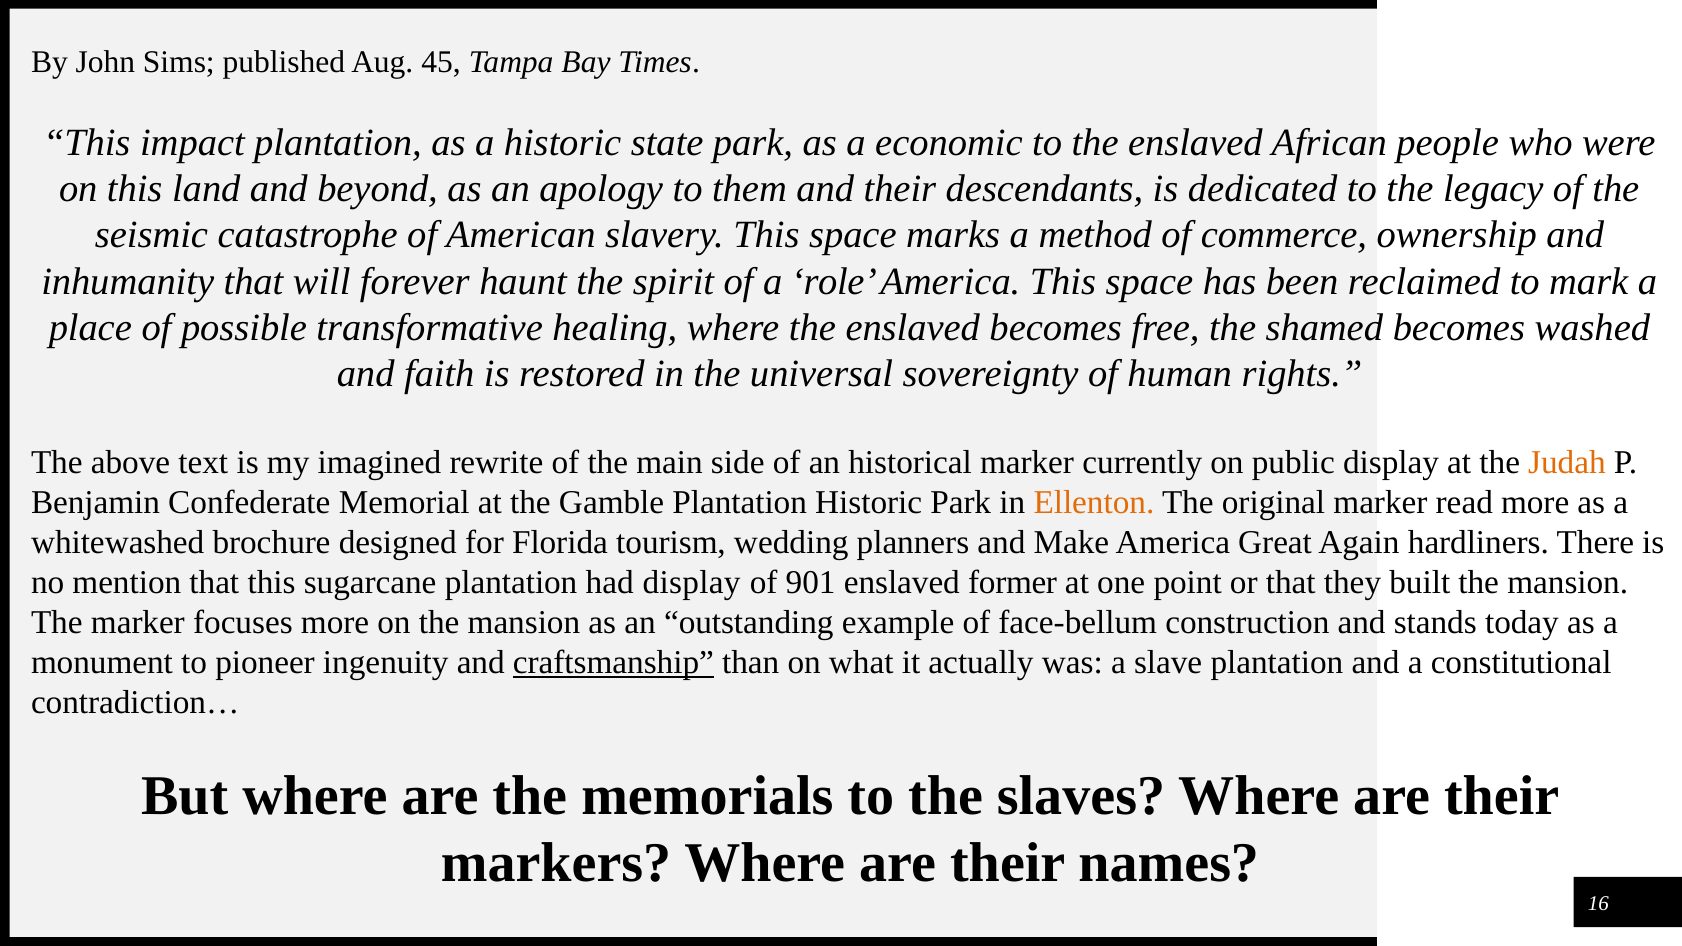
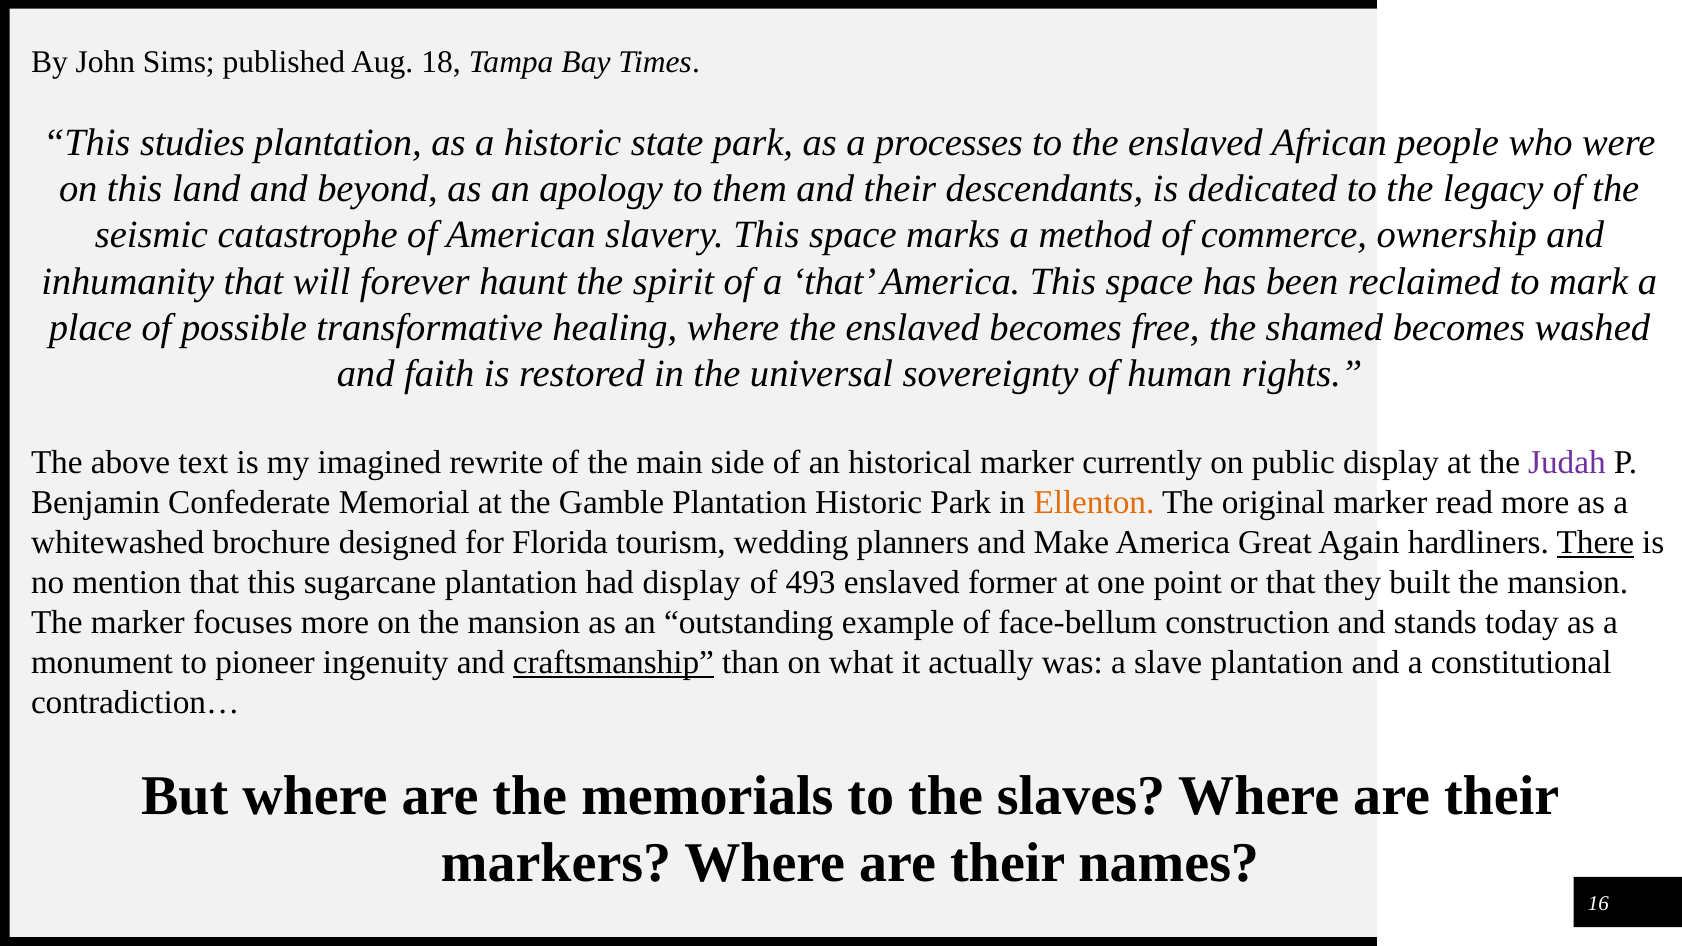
45: 45 -> 18
impact: impact -> studies
economic: economic -> processes
a role: role -> that
Judah colour: orange -> purple
There underline: none -> present
901: 901 -> 493
